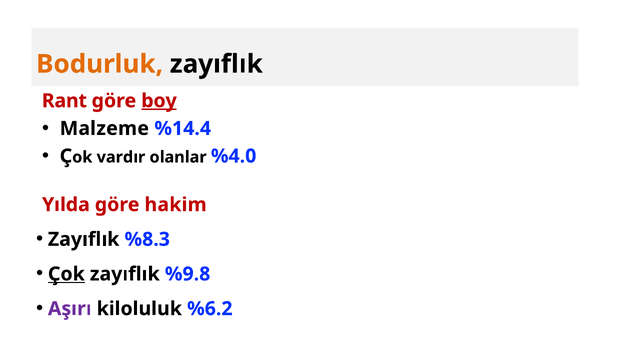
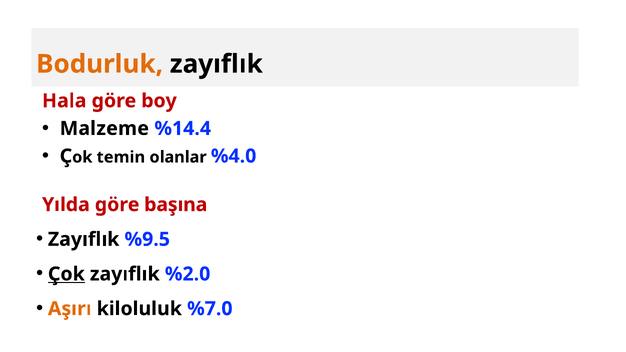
Rant: Rant -> Hala
boy underline: present -> none
vardır: vardır -> temin
hakim: hakim -> başına
%8.3: %8.3 -> %9.5
%9.8: %9.8 -> %2.0
Aşırı colour: purple -> orange
%6.2: %6.2 -> %7.0
